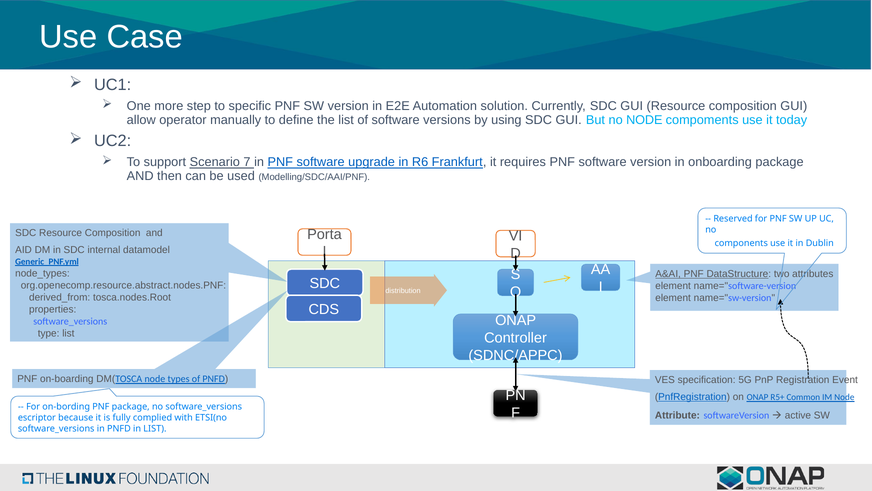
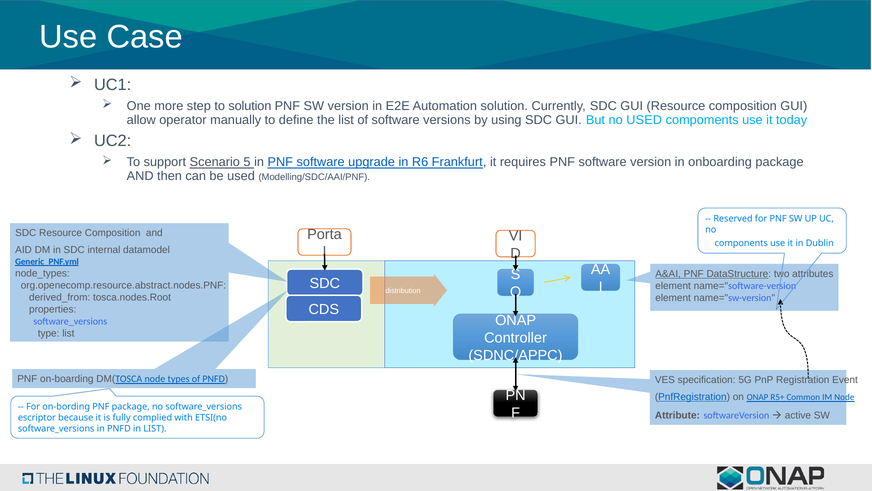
to specific: specific -> solution
no NODE: NODE -> USED
7: 7 -> 5
